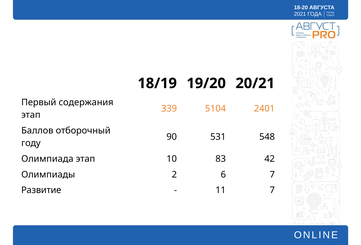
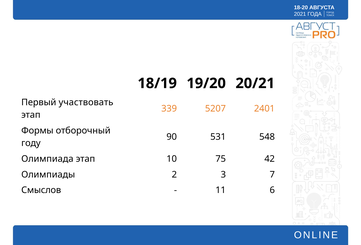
содержания: содержания -> участвовать
5104: 5104 -> 5207
Баллов: Баллов -> Формы
83: 83 -> 75
6: 6 -> 3
Развитие: Развитие -> Смыслов
11 7: 7 -> 6
